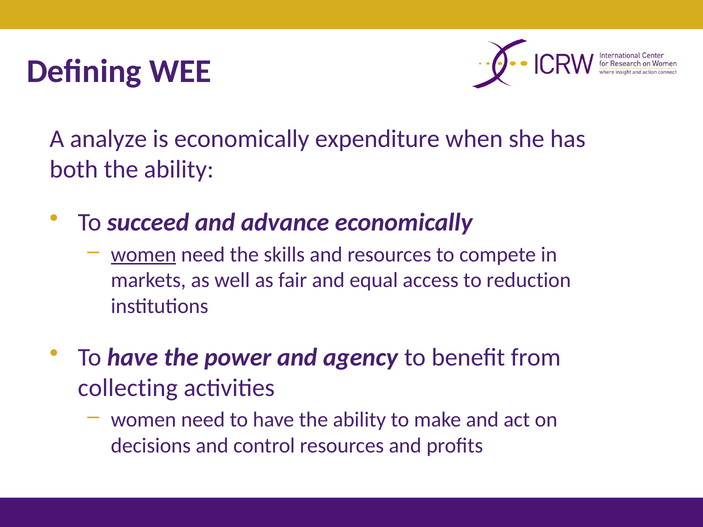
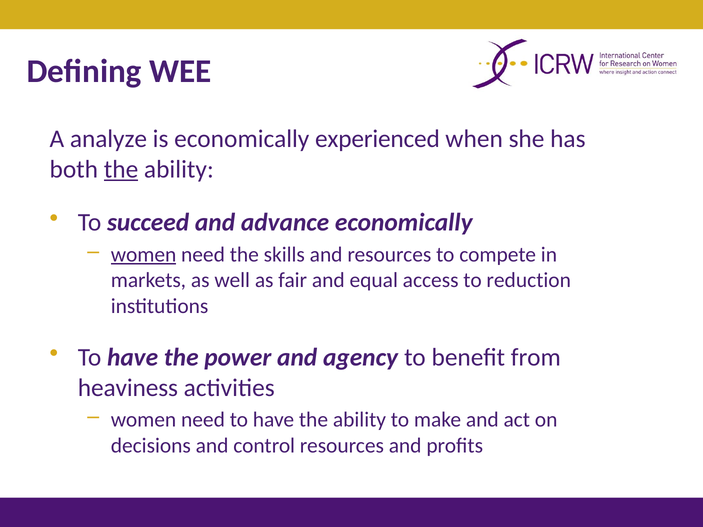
expenditure: expenditure -> experienced
the at (121, 169) underline: none -> present
collecting: collecting -> heaviness
